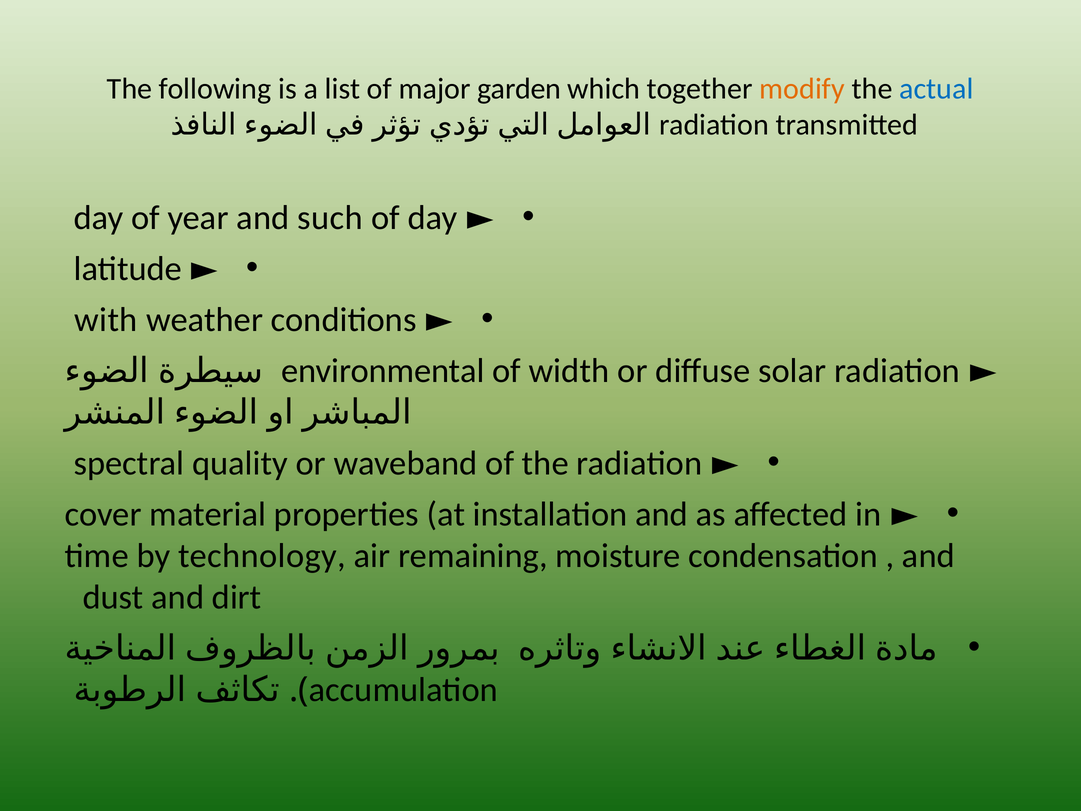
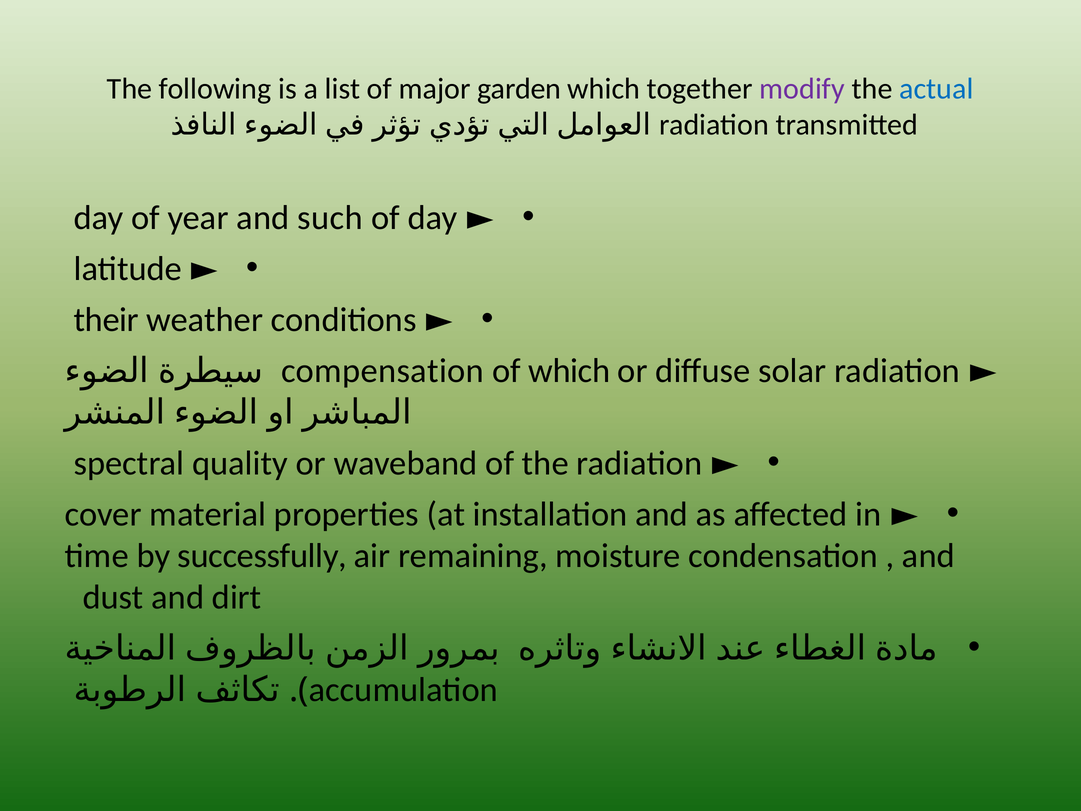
modify colour: orange -> purple
with: with -> their
environmental: environmental -> compensation
of width: width -> which
technology: technology -> successfully
